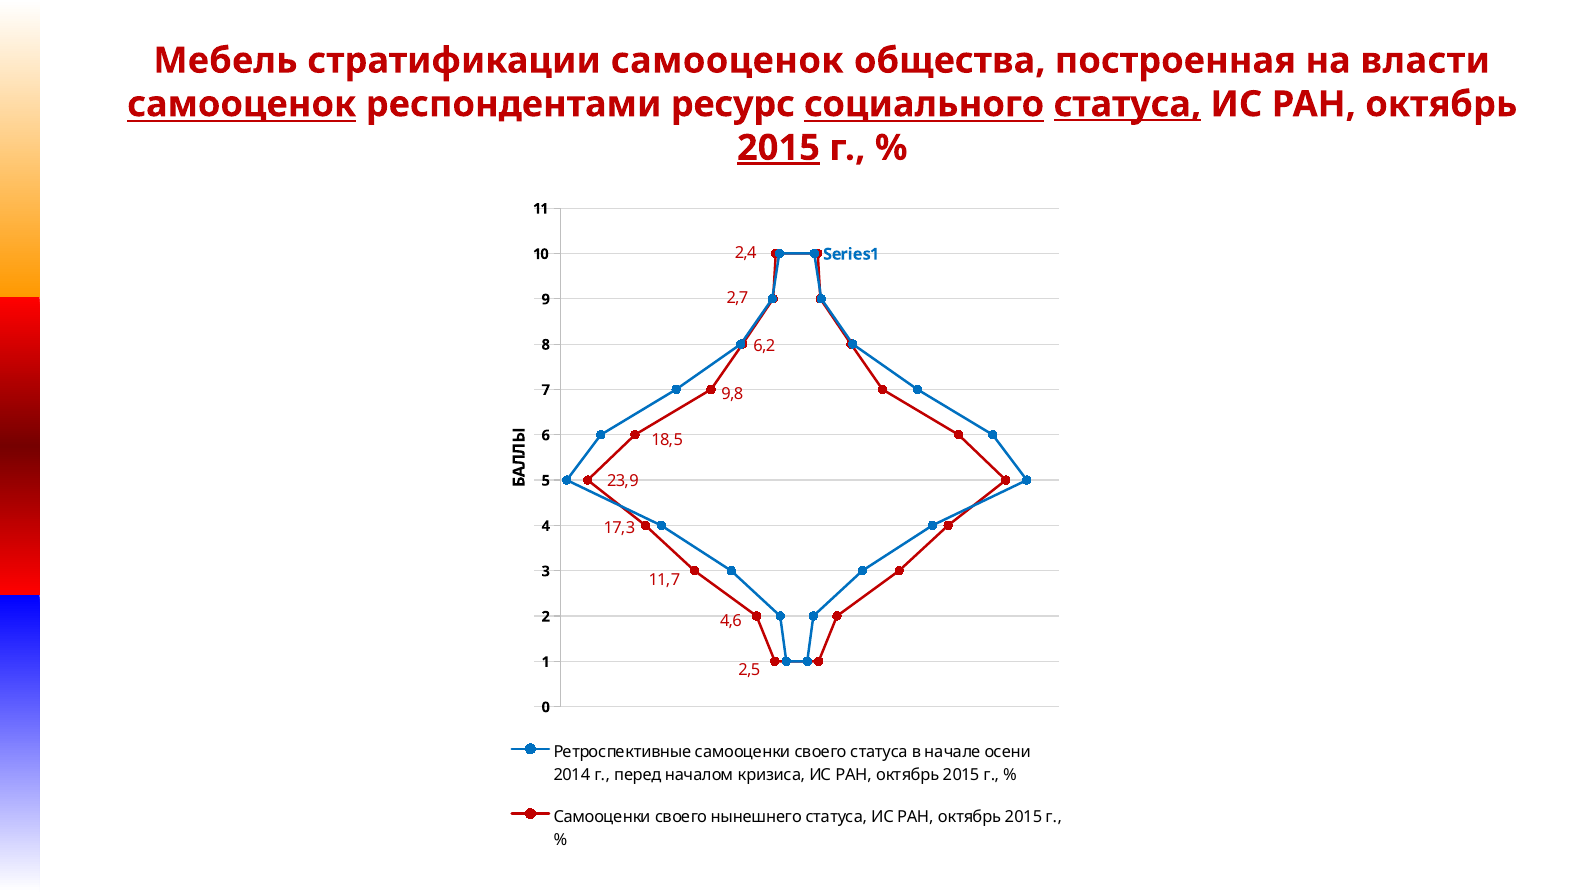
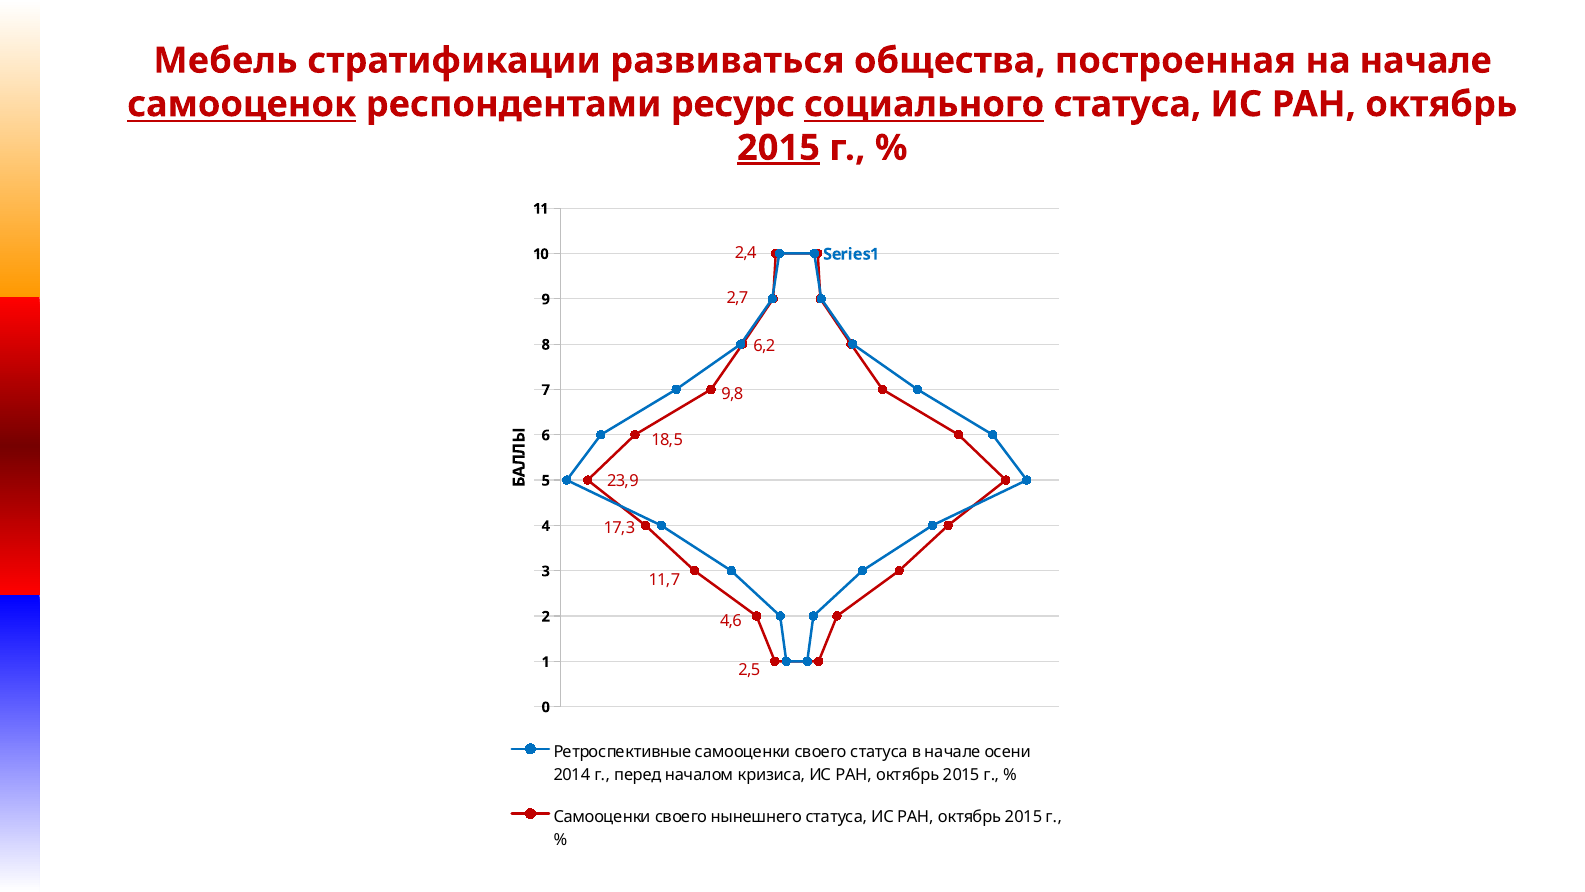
стратификации самооценок: самооценок -> развиваться
на власти: власти -> начале
статуса at (1127, 104) underline: present -> none
